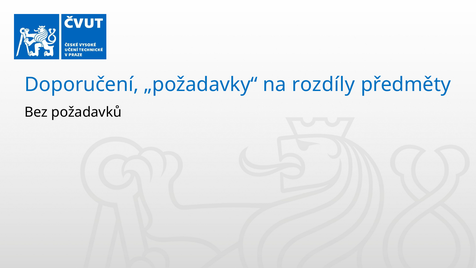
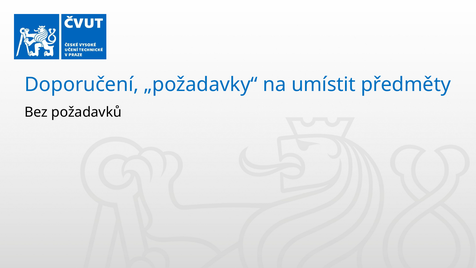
rozdíly: rozdíly -> umístit
